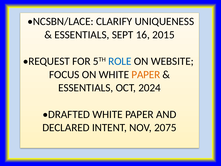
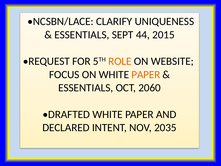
16: 16 -> 44
ROLE colour: blue -> orange
2024: 2024 -> 2060
2075: 2075 -> 2035
